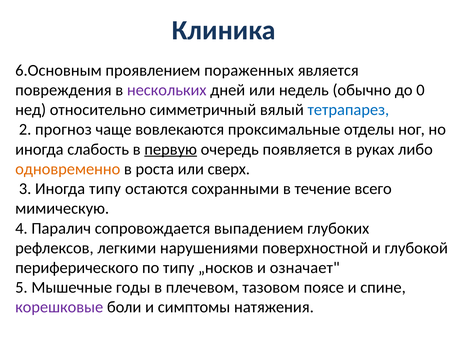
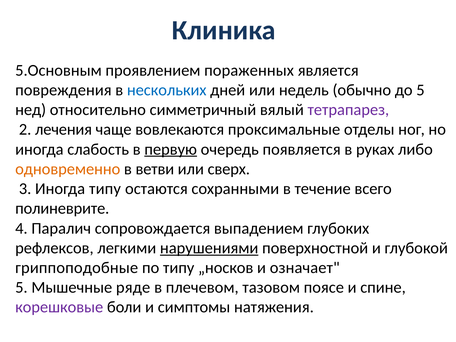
6.Основным: 6.Основным -> 5.Основным
нескольких colour: purple -> blue
до 0: 0 -> 5
тетрапарез colour: blue -> purple
прогноз: прогноз -> лечения
роста: роста -> ветви
мимическую: мимическую -> полиневрите
нарушениями underline: none -> present
периферического: периферического -> гриппоподобные
годы: годы -> ряде
